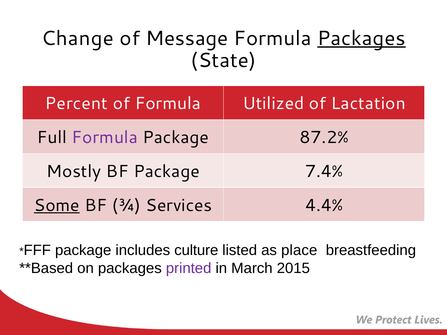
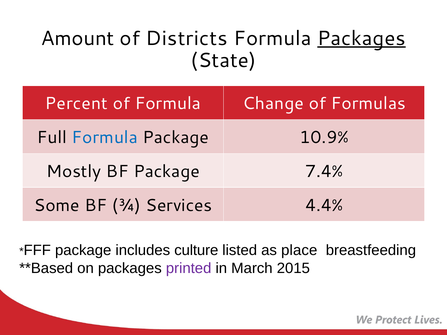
Change: Change -> Amount
Message: Message -> Districts
Utilized: Utilized -> Change
Lactation: Lactation -> Formulas
Formula at (105, 138) colour: purple -> blue
87.2%: 87.2% -> 10.9%
Some underline: present -> none
